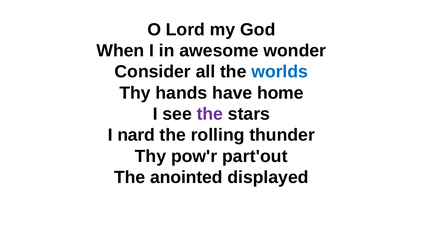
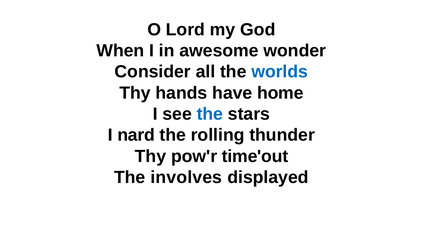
the at (210, 114) colour: purple -> blue
part'out: part'out -> time'out
anointed: anointed -> involves
